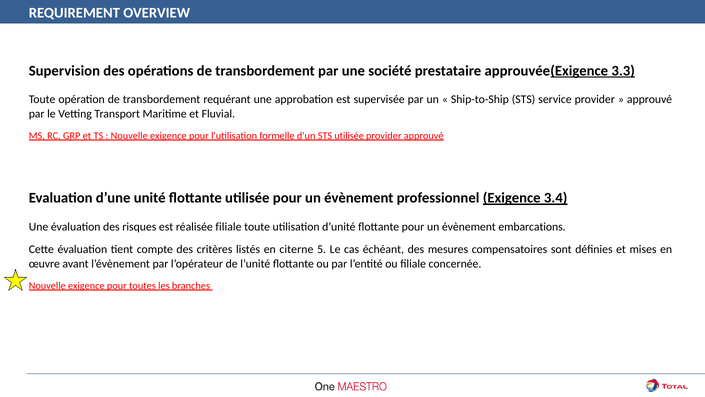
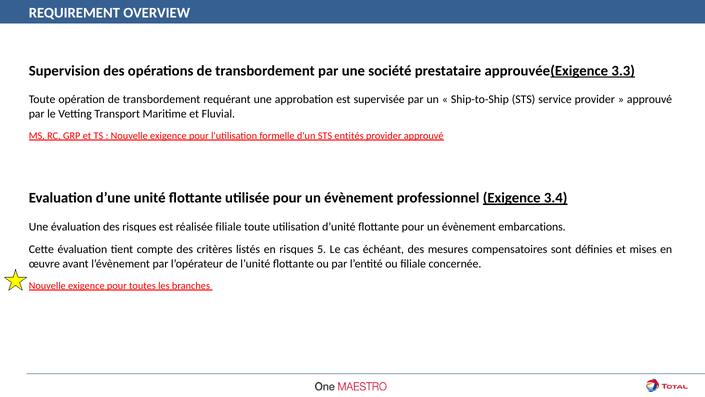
STS utilisée: utilisée -> entités
en citerne: citerne -> risques
